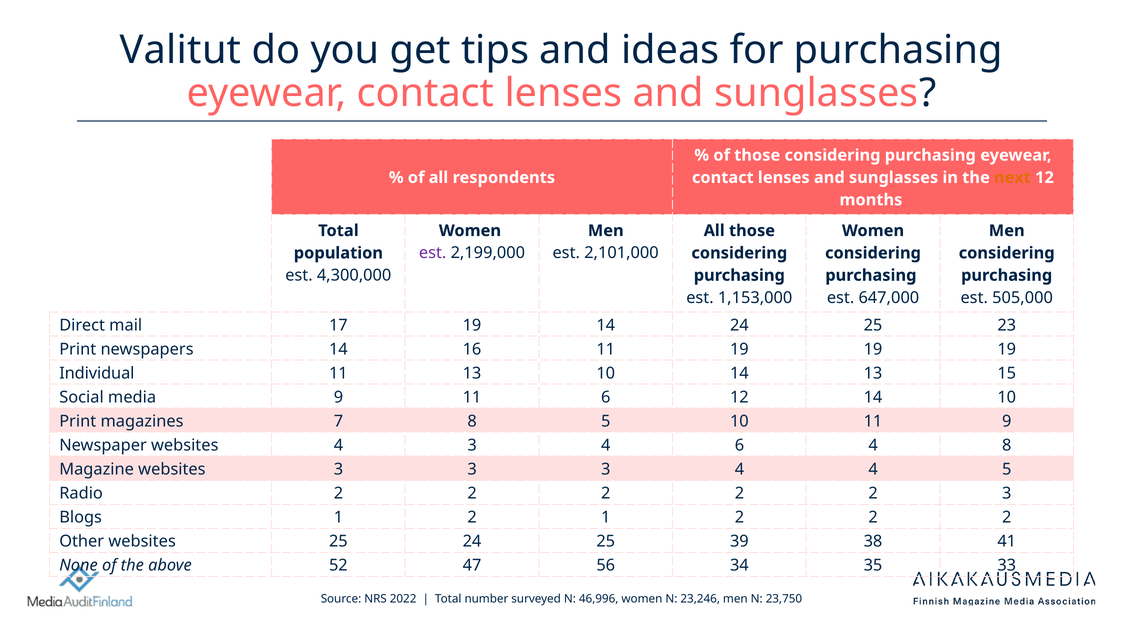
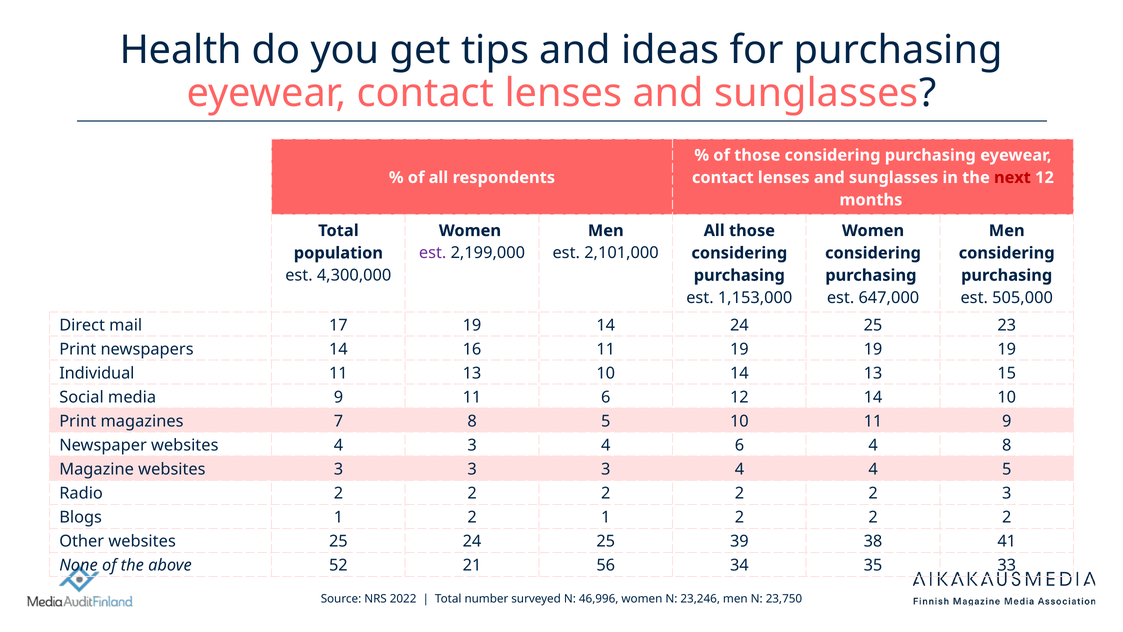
Valitut: Valitut -> Health
next colour: orange -> red
47: 47 -> 21
